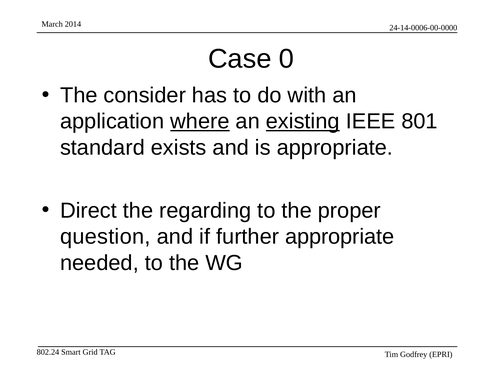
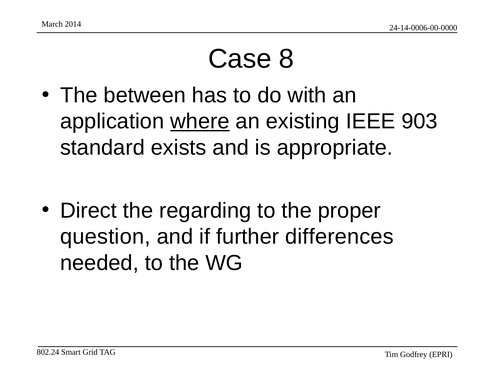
0: 0 -> 8
consider: consider -> between
existing underline: present -> none
801: 801 -> 903
further appropriate: appropriate -> differences
